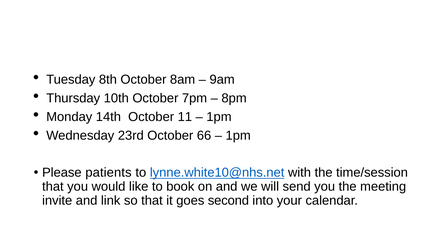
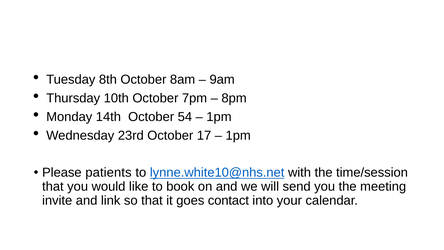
11: 11 -> 54
66: 66 -> 17
second: second -> contact
